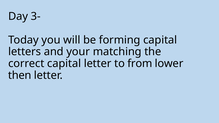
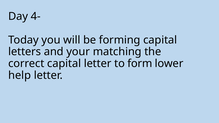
3-: 3- -> 4-
from: from -> form
then: then -> help
